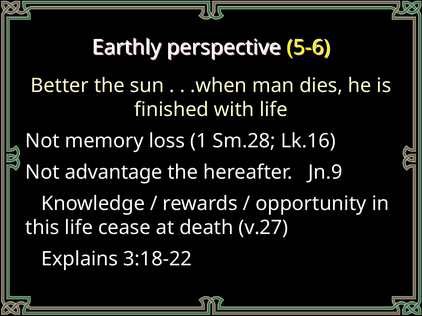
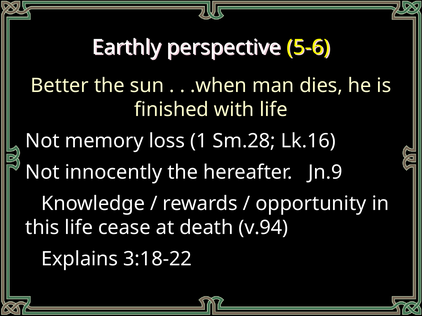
advantage: advantage -> innocently
v.27: v.27 -> v.94
